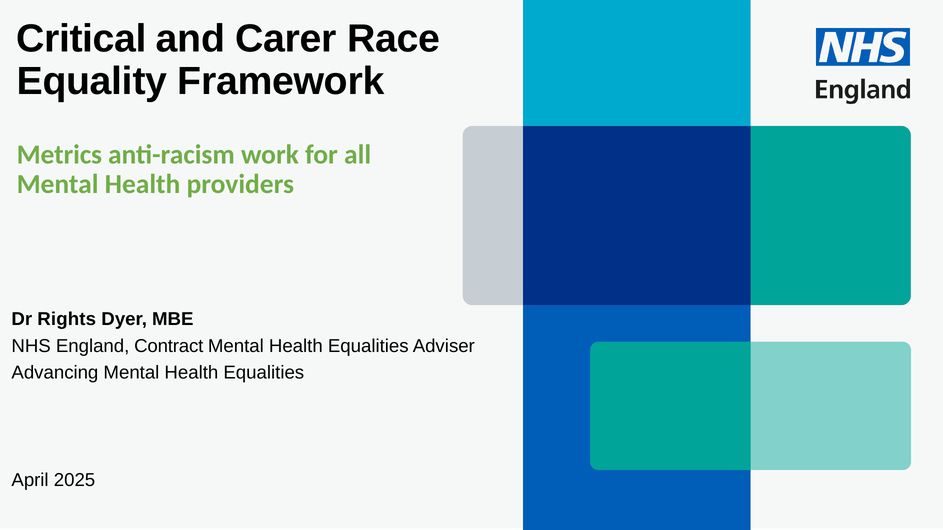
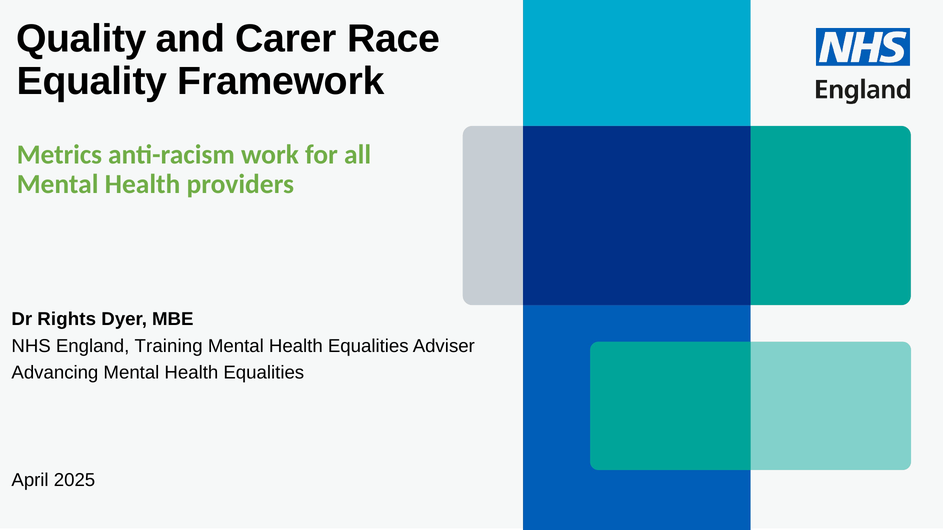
Critical: Critical -> Quality
Contract: Contract -> Training
